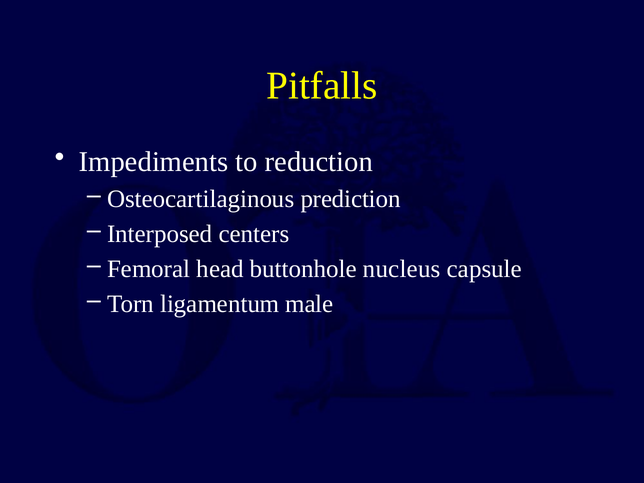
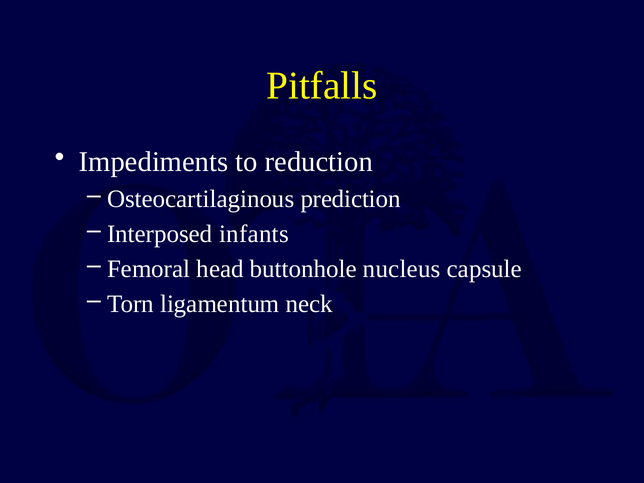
centers: centers -> infants
male: male -> neck
